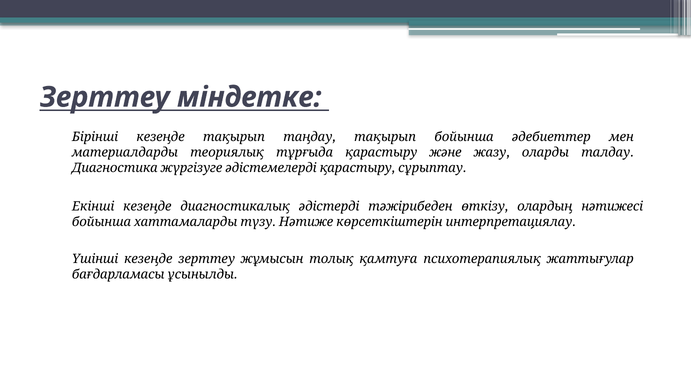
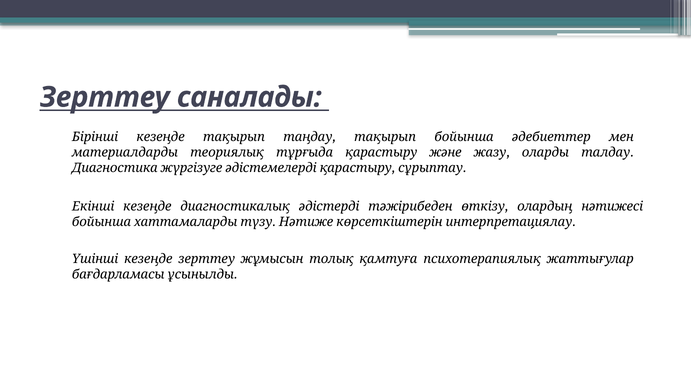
міндетке: міндетке -> саналады
